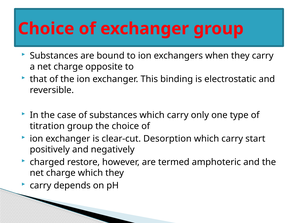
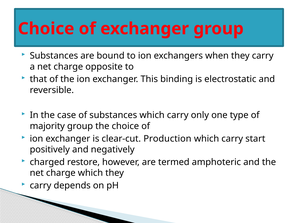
titration: titration -> majority
Desorption: Desorption -> Production
